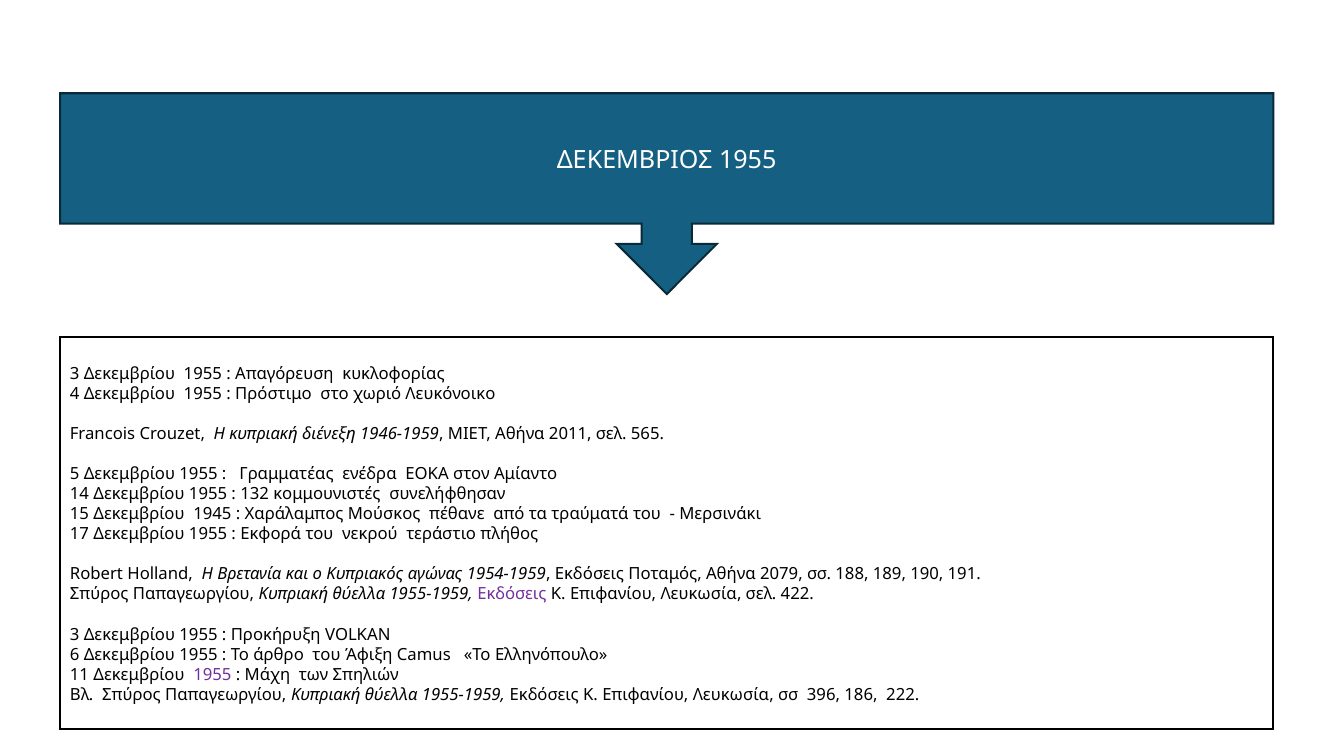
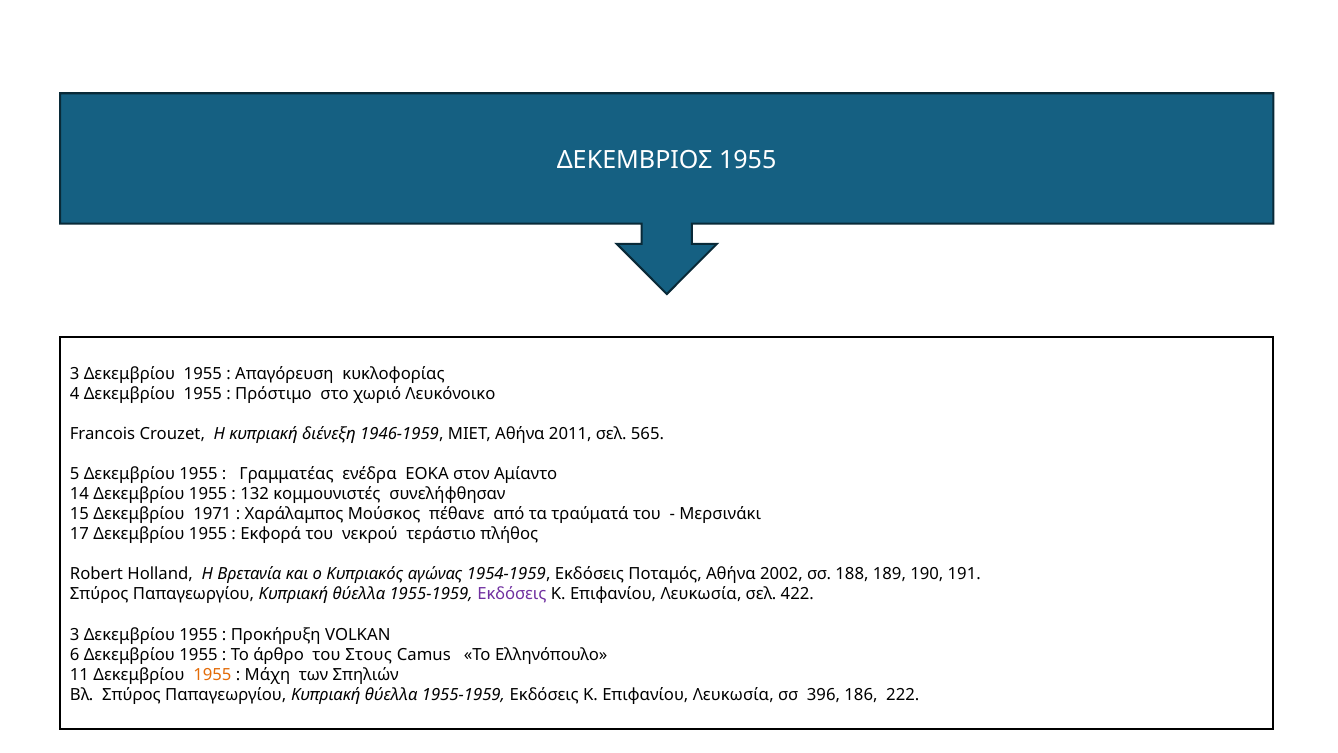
1945: 1945 -> 1971
2079: 2079 -> 2002
Άφιξη: Άφιξη -> Στους
1955 at (212, 674) colour: purple -> orange
